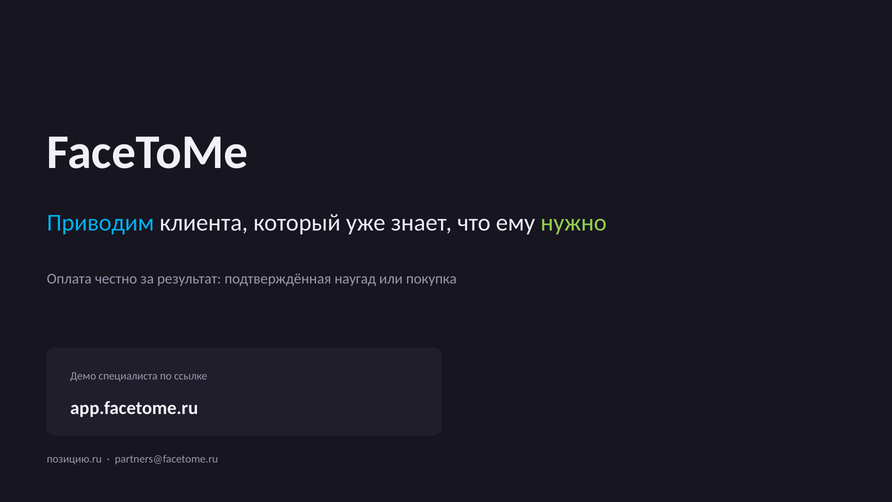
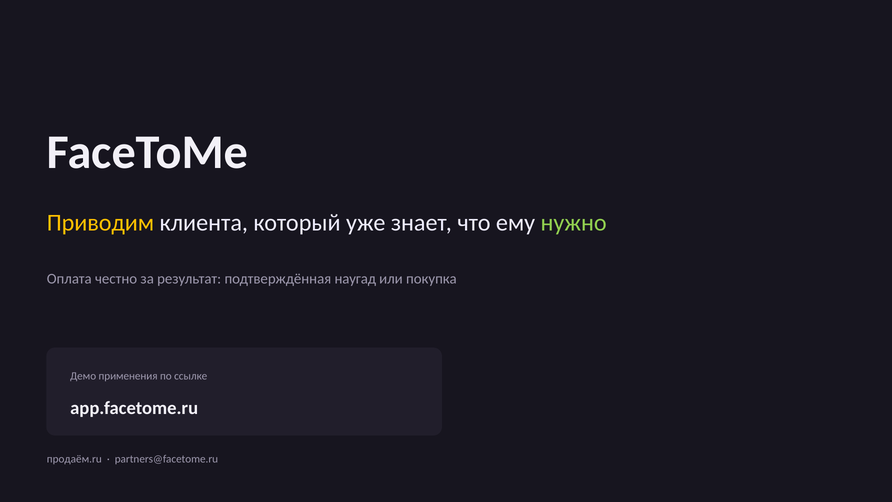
Приводим colour: light blue -> yellow
специалиста: специалиста -> применения
позицию.ru: позицию.ru -> продаём.ru
